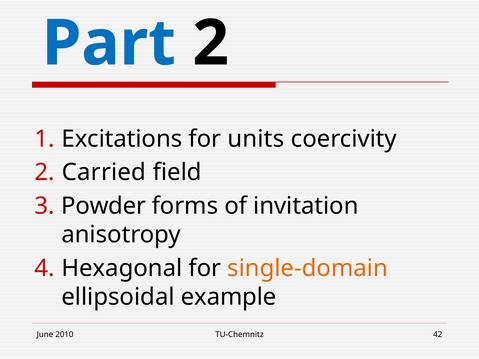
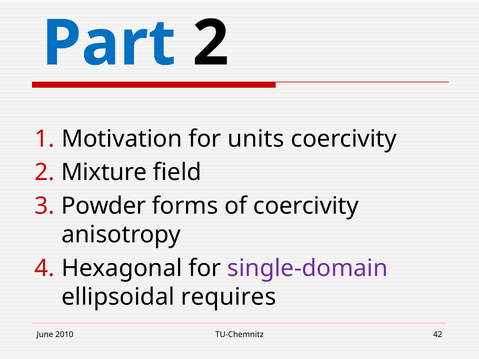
Excitations: Excitations -> Motivation
Carried: Carried -> Mixture
of invitation: invitation -> coercivity
single-domain colour: orange -> purple
example: example -> requires
